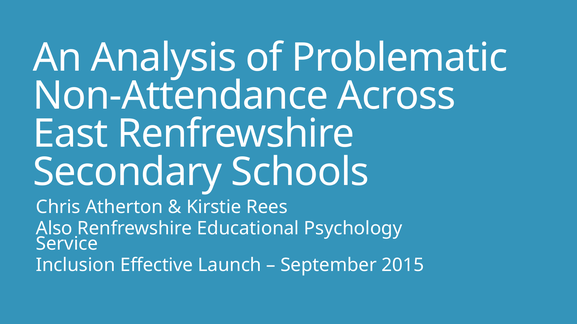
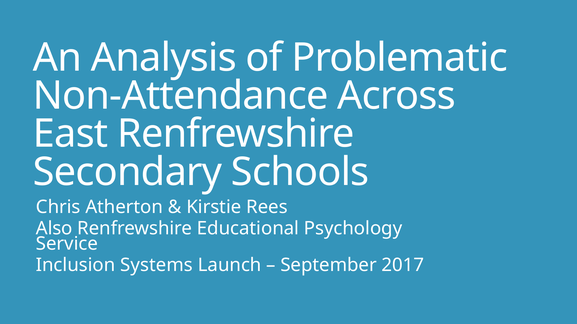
Effective: Effective -> Systems
2015: 2015 -> 2017
